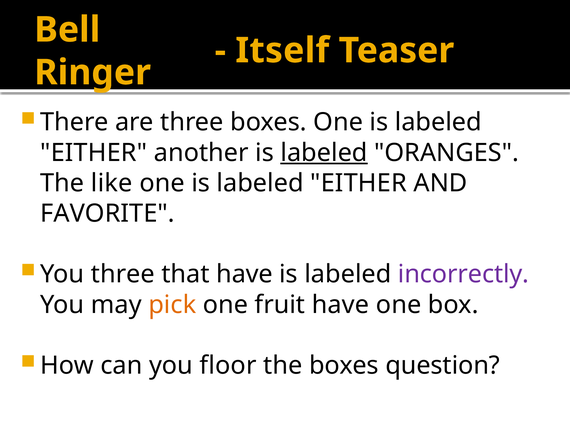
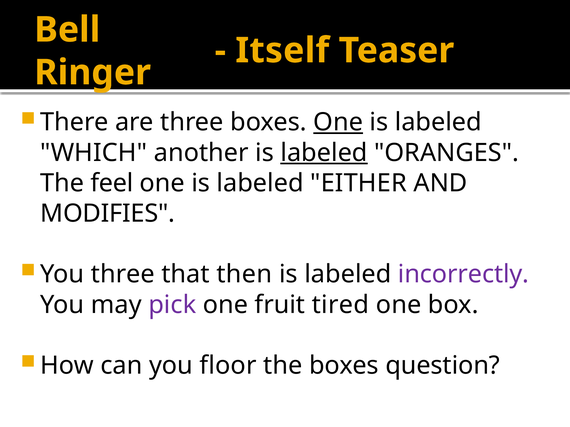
One at (338, 122) underline: none -> present
EITHER at (94, 153): EITHER -> WHICH
like: like -> feel
FAVORITE: FAVORITE -> MODIFIES
that have: have -> then
pick colour: orange -> purple
fruit have: have -> tired
